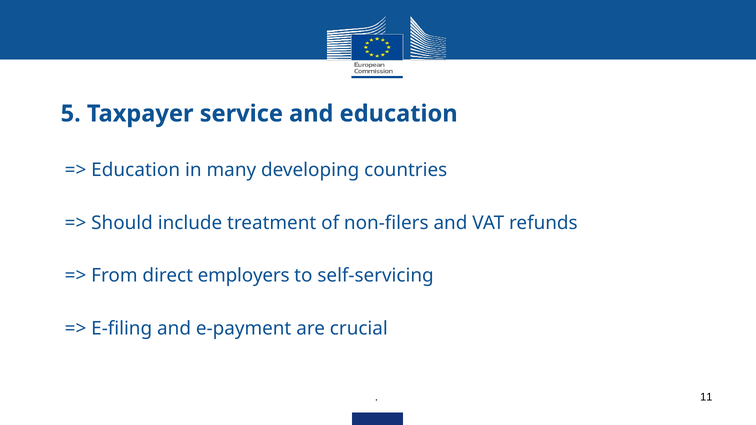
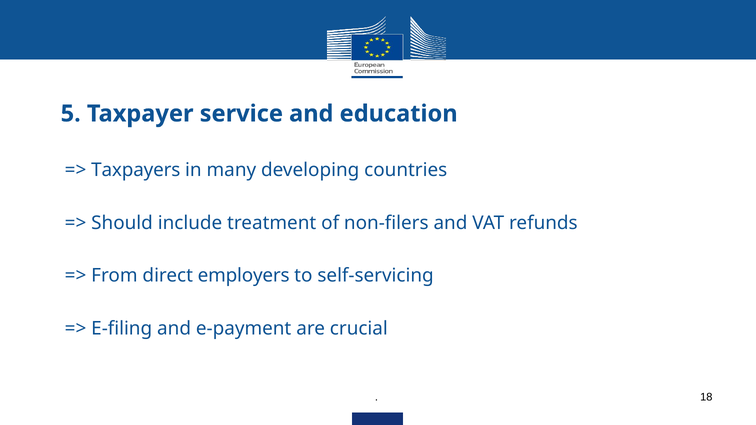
Education at (136, 170): Education -> Taxpayers
11: 11 -> 18
